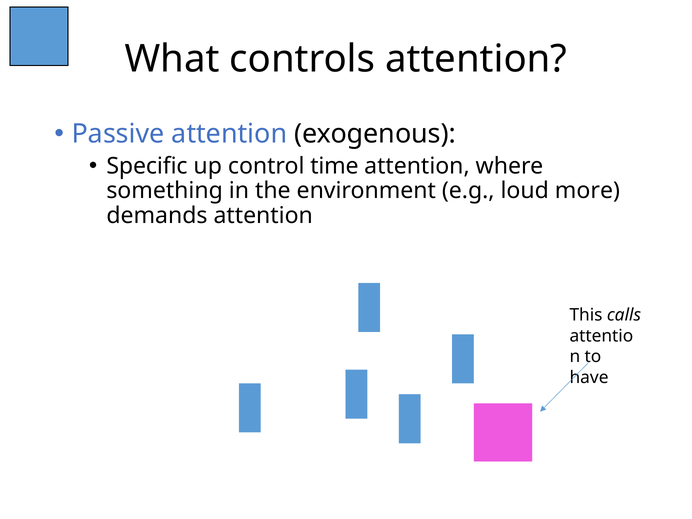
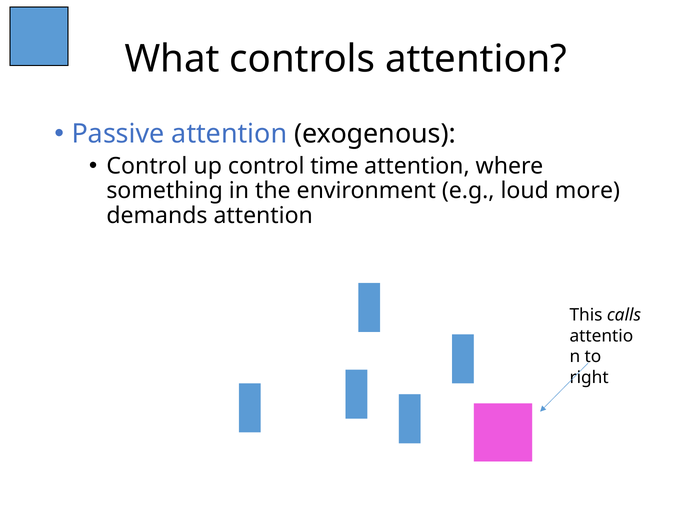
Specific at (147, 166): Specific -> Control
have: have -> right
